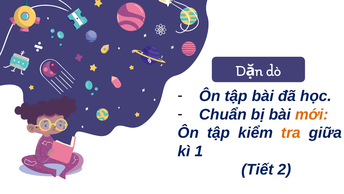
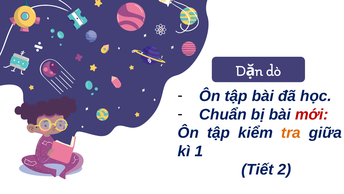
mới colour: orange -> red
